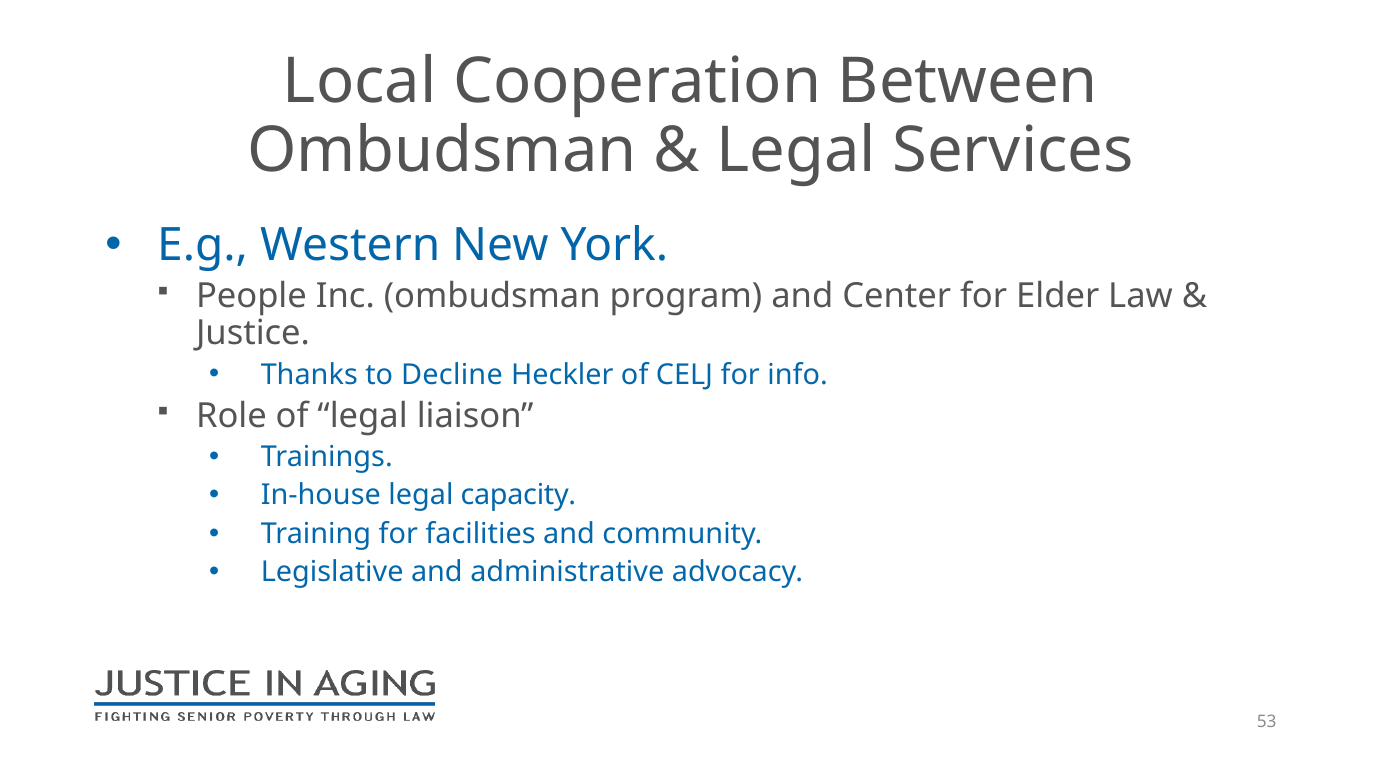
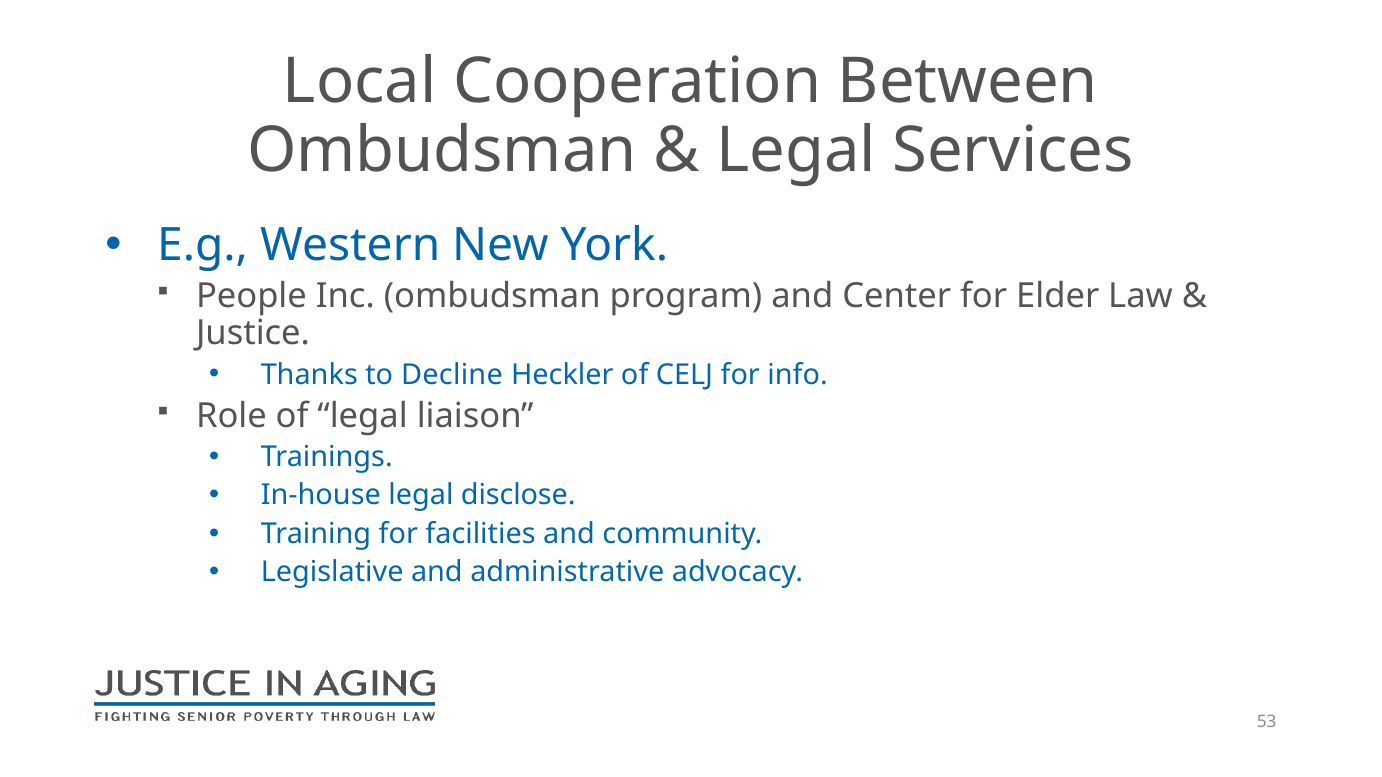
capacity: capacity -> disclose
